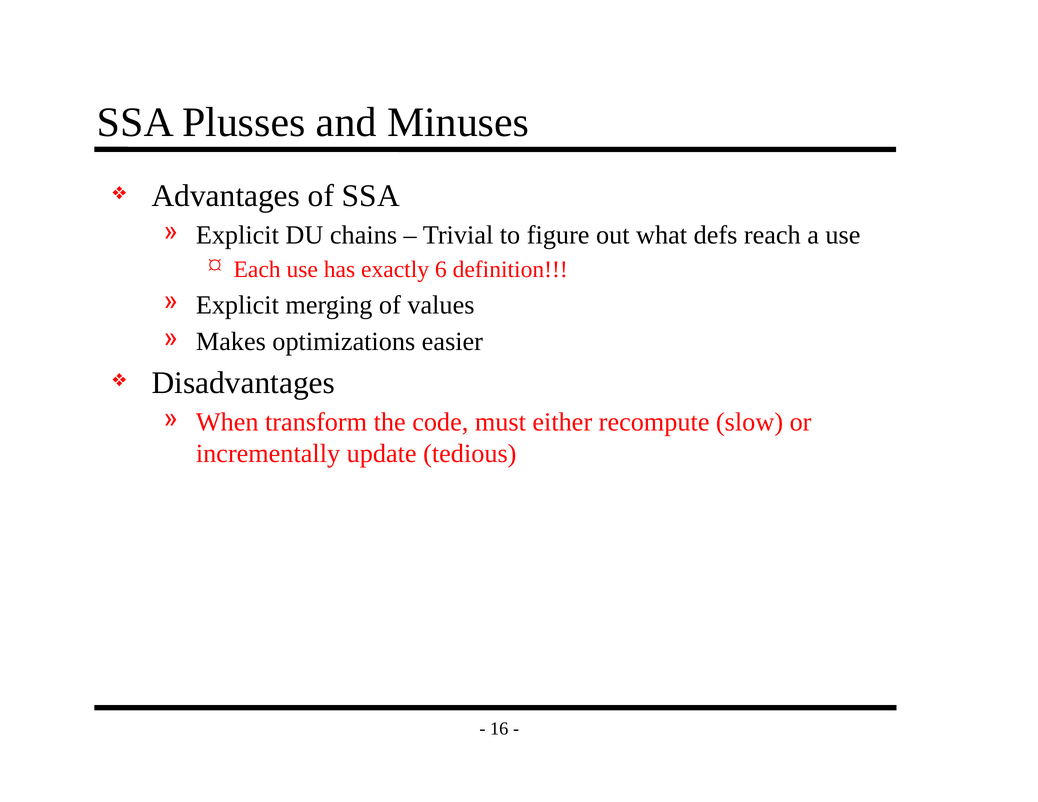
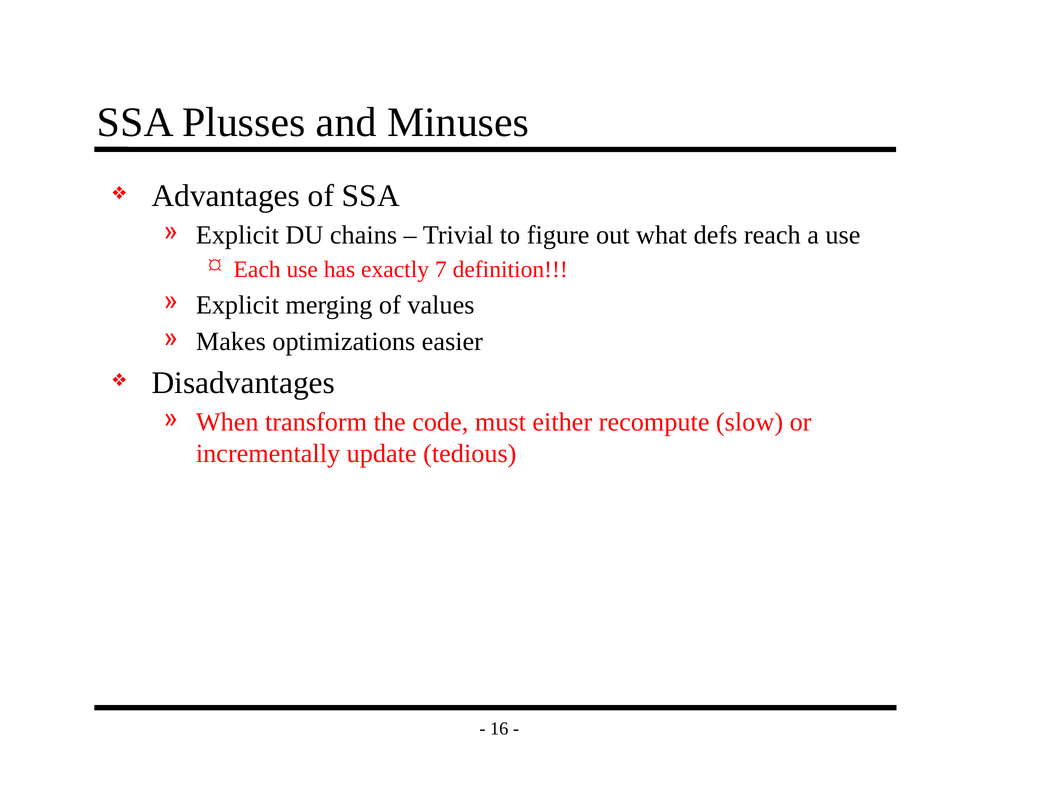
6: 6 -> 7
